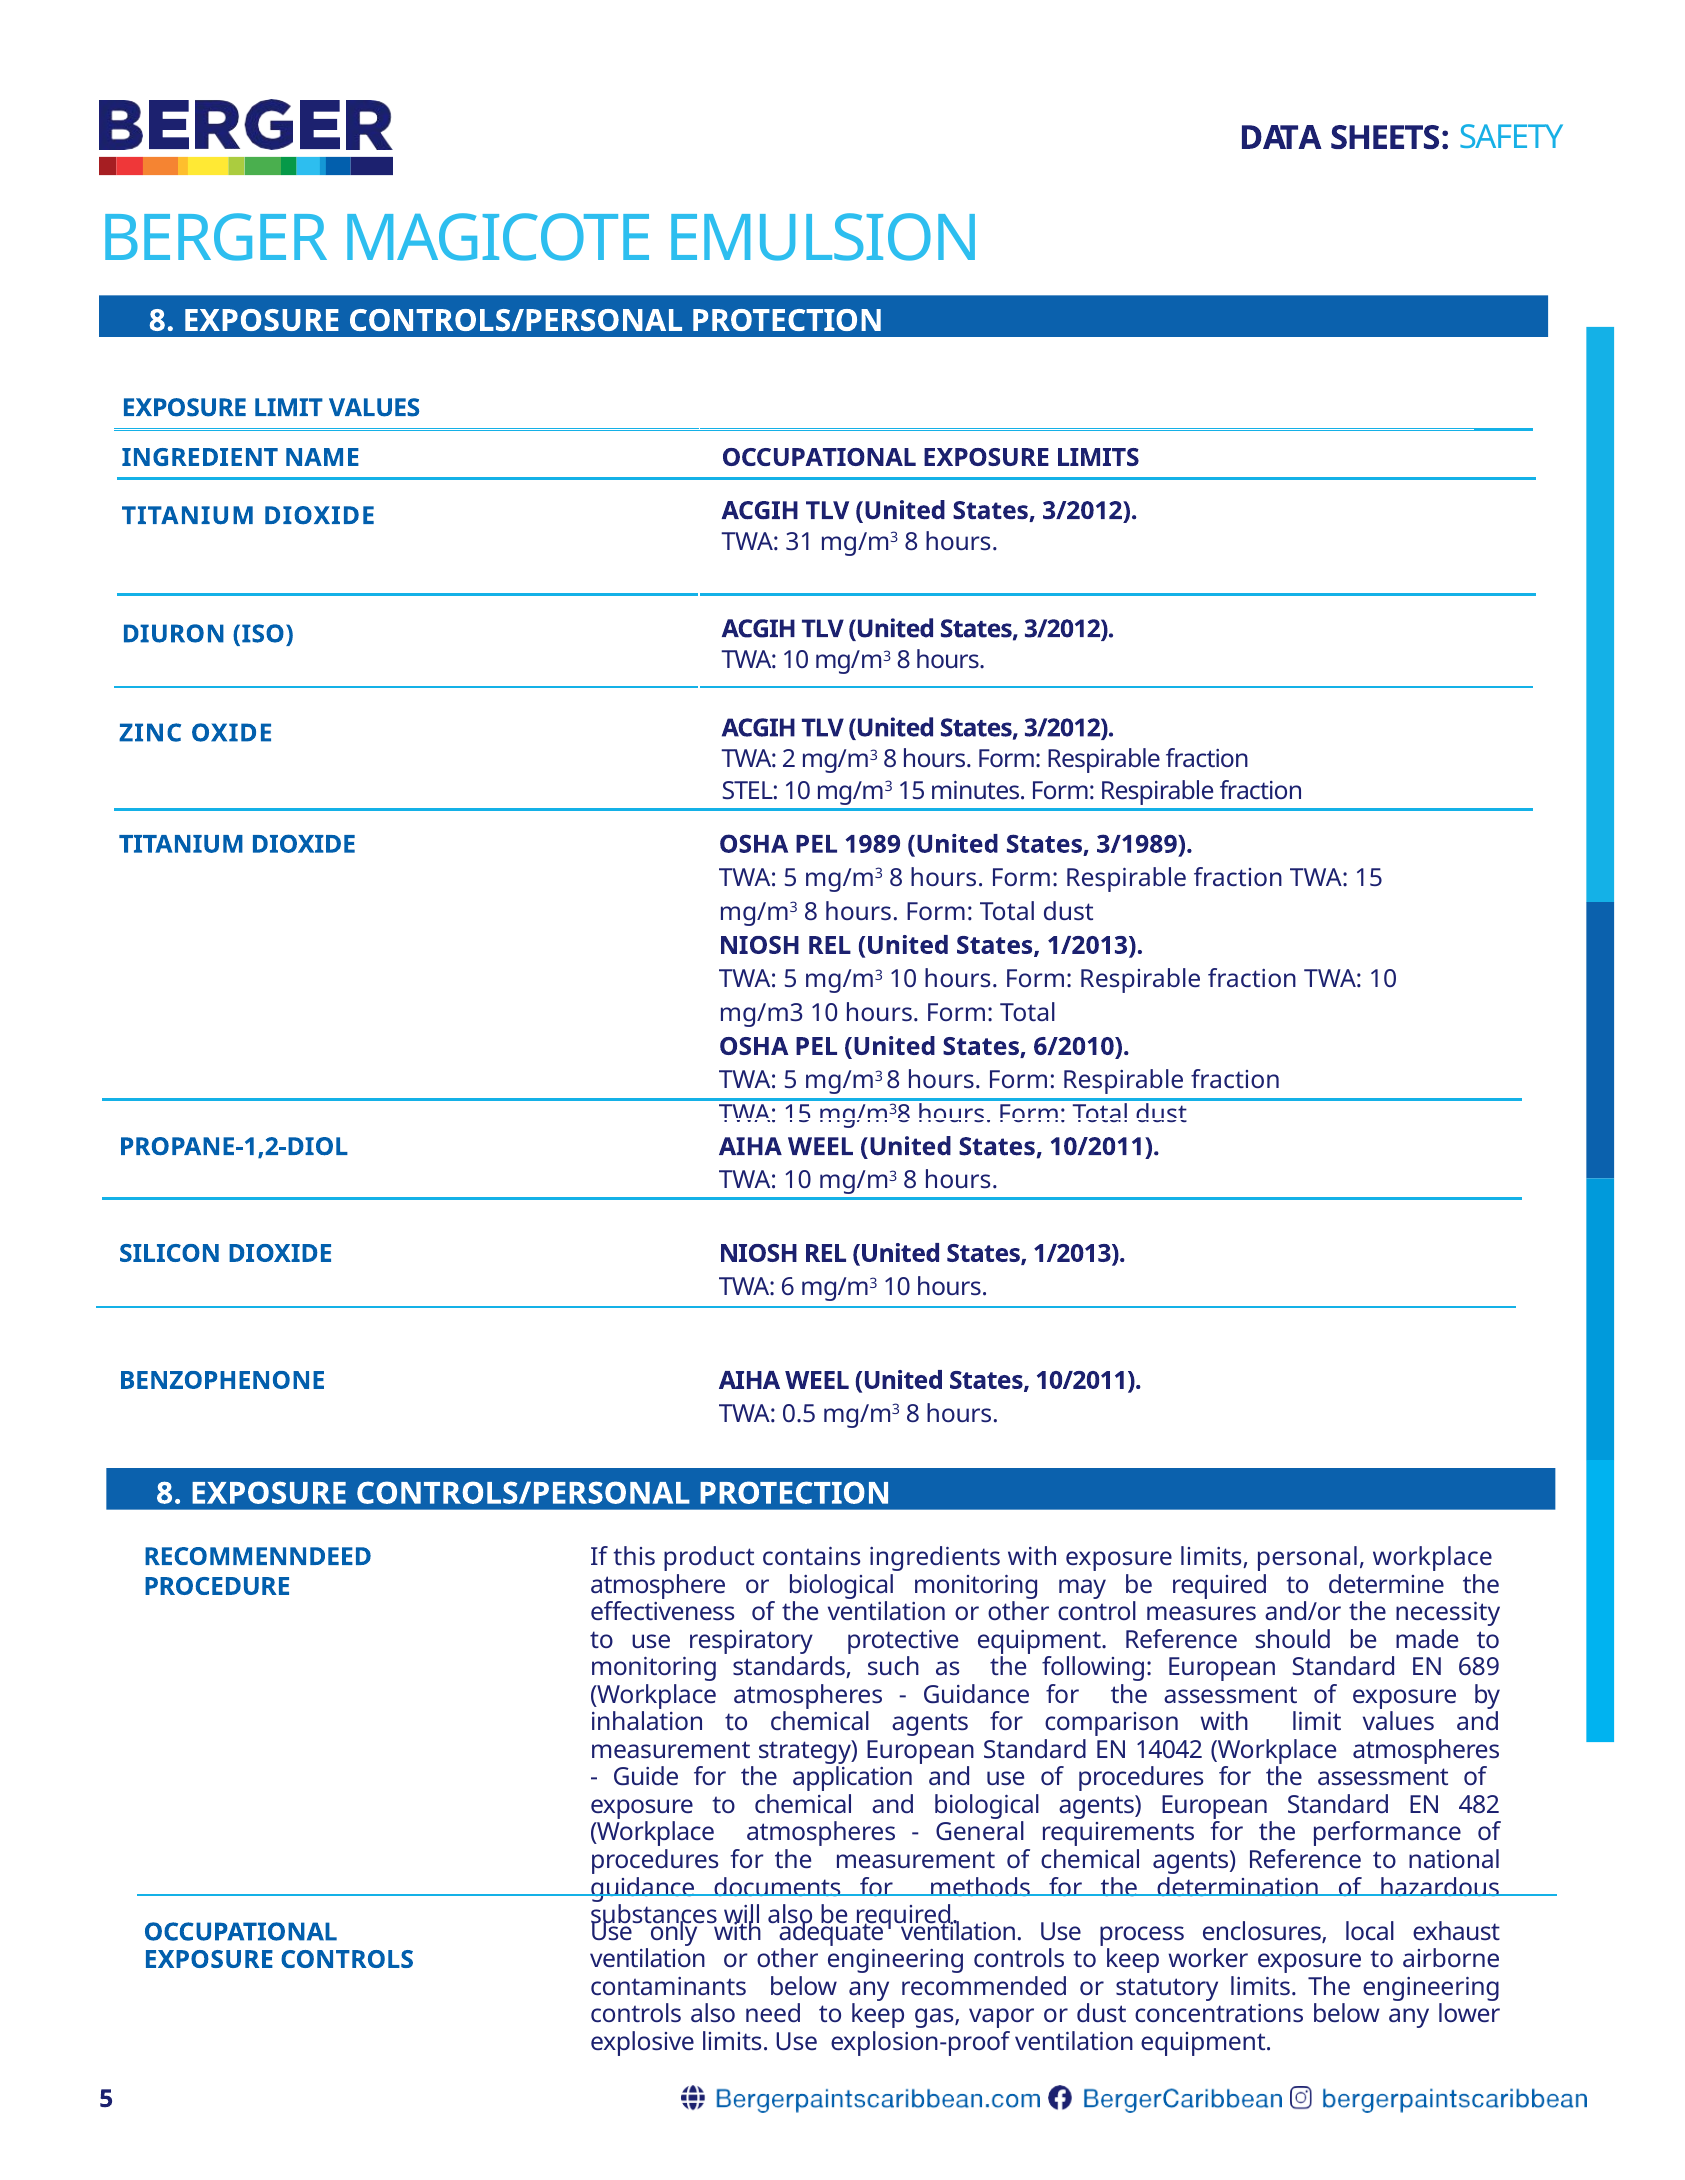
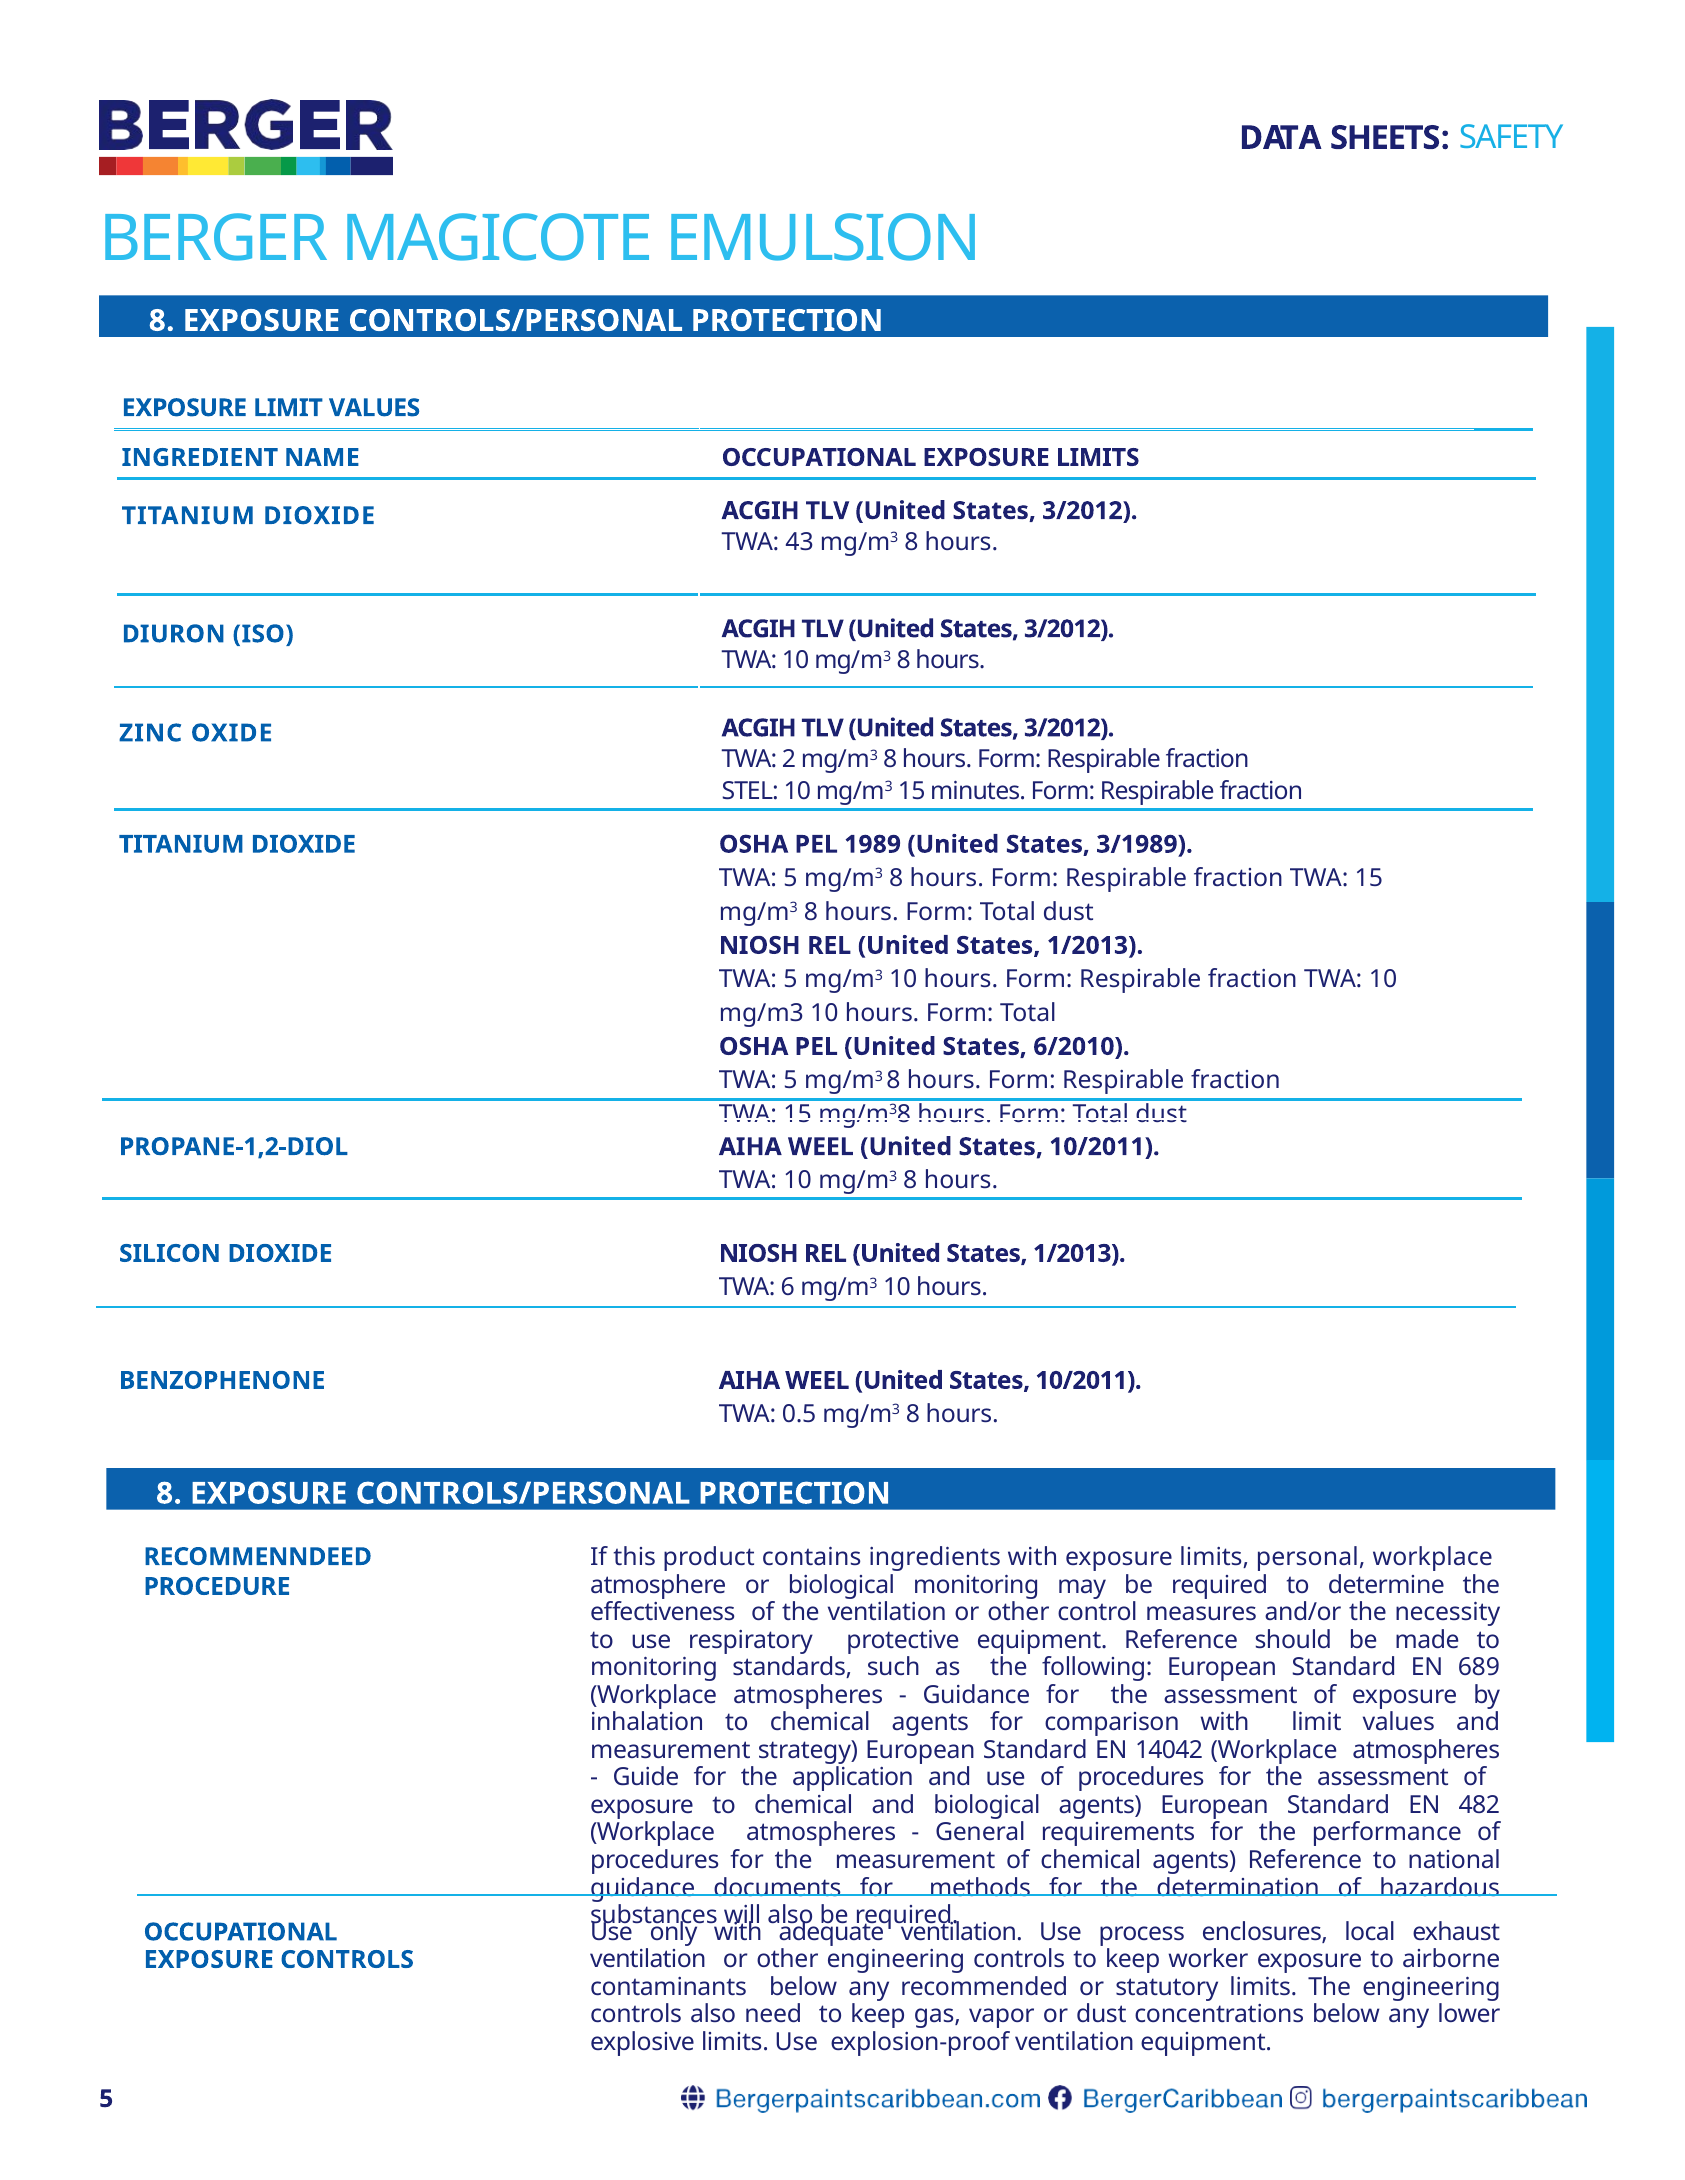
31: 31 -> 43
